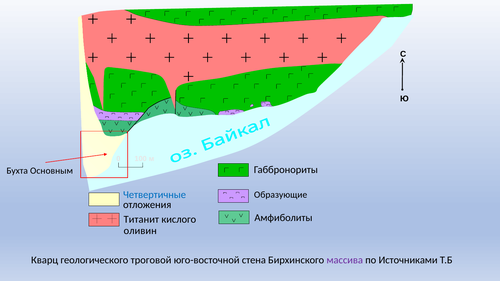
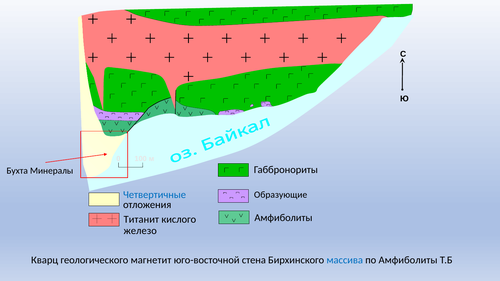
Основным: Основным -> Минералы
оливин: оливин -> железо
троговой: троговой -> магнетит
массива colour: purple -> blue
по Источниками: Источниками -> Амфиболиты
